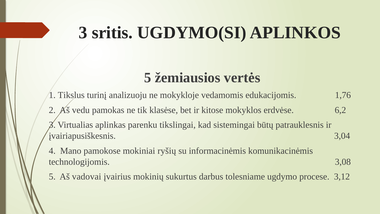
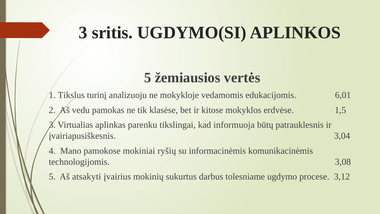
1,76: 1,76 -> 6,01
6,2: 6,2 -> 1,5
sistemingai: sistemingai -> informuoja
vadovai: vadovai -> atsakyti
